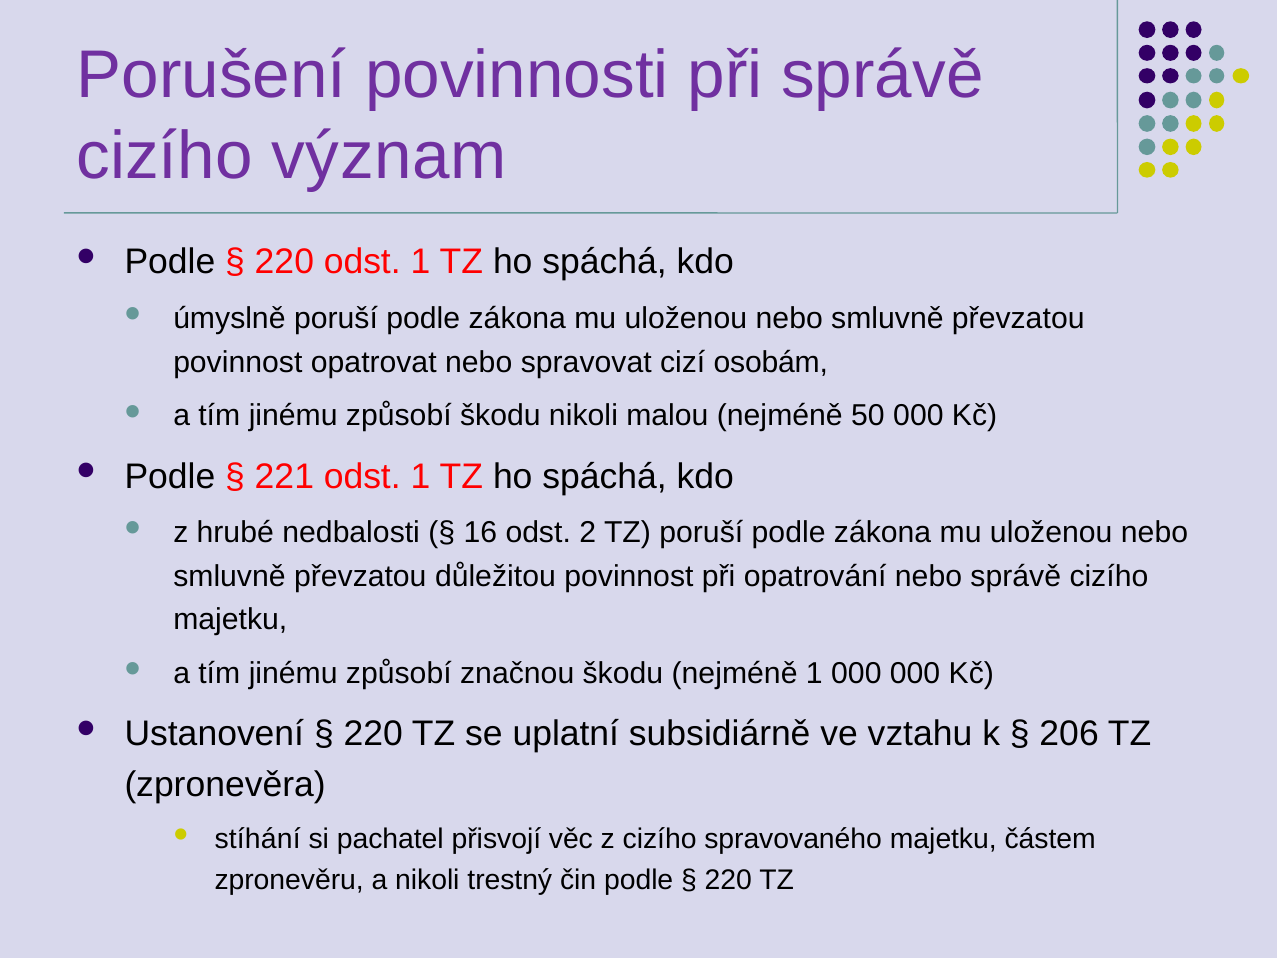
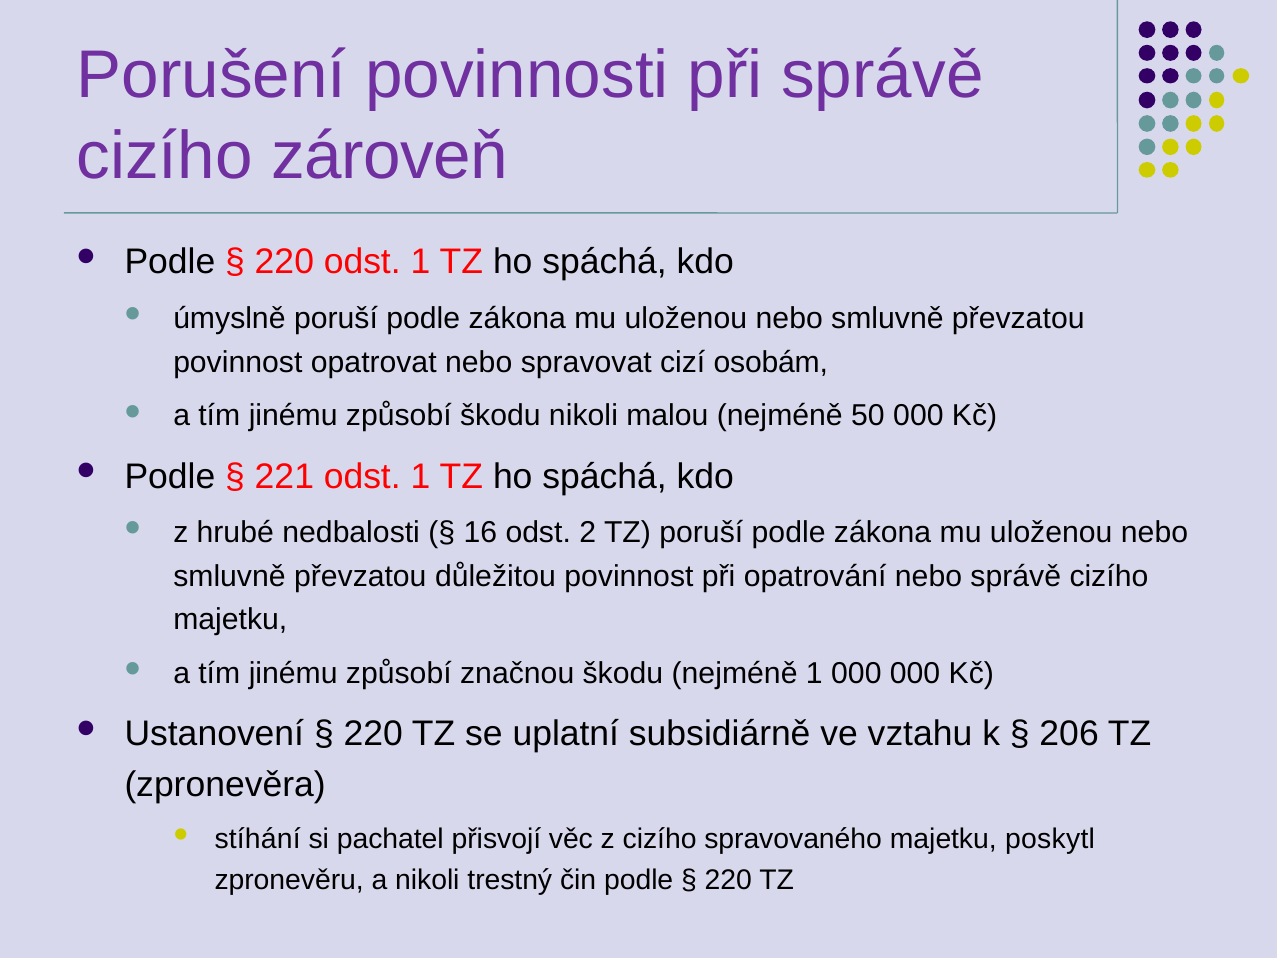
význam: význam -> zároveň
částem: částem -> poskytl
